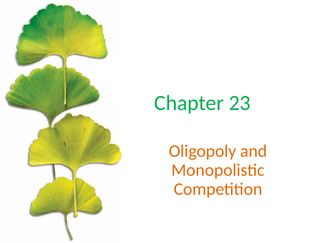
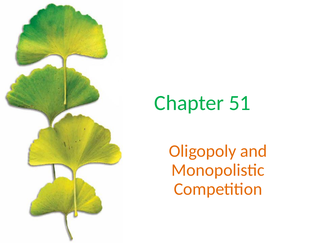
23: 23 -> 51
